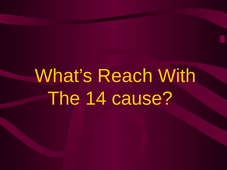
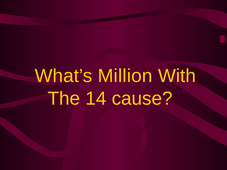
Reach: Reach -> Million
